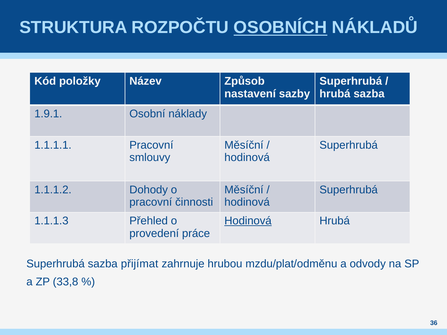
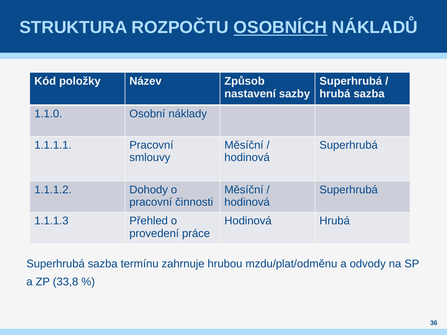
1.9.1: 1.9.1 -> 1.1.0
Hodinová at (248, 221) underline: present -> none
přijímat: přijímat -> termínu
